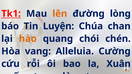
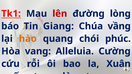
lên colour: orange -> red
Luyện: Luyện -> Giang
chan: chan -> vầng
chén: chén -> phúc
